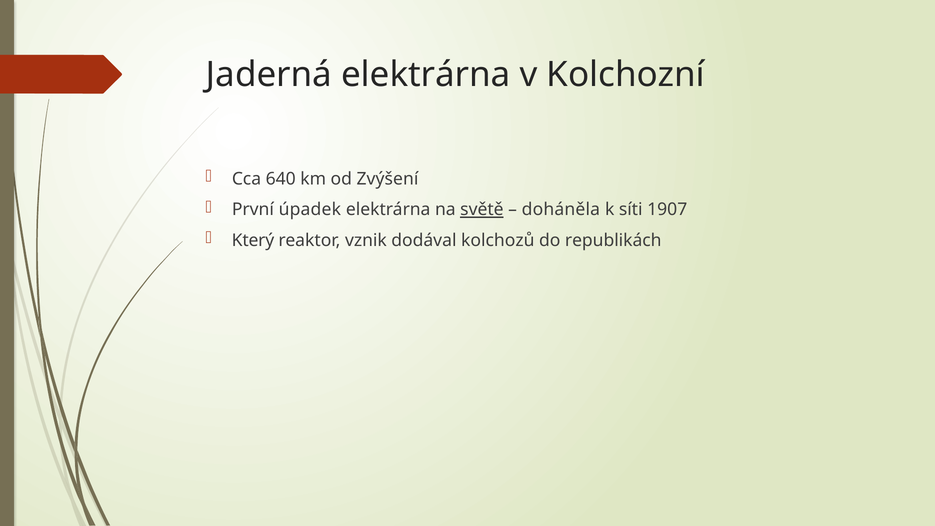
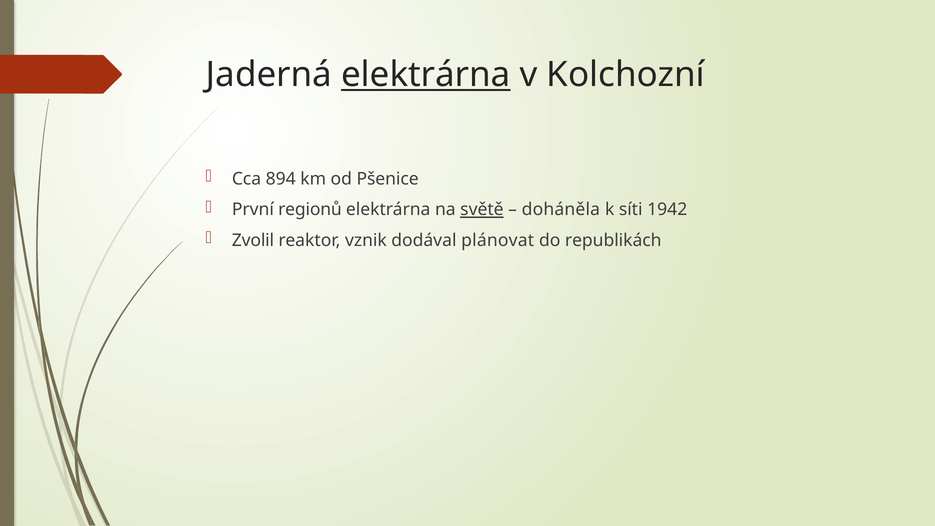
elektrárna at (426, 75) underline: none -> present
640: 640 -> 894
Zvýšení: Zvýšení -> Pšenice
úpadek: úpadek -> regionů
1907: 1907 -> 1942
Který: Který -> Zvolil
kolchozů: kolchozů -> plánovat
